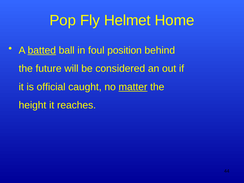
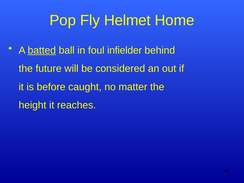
position: position -> infielder
official: official -> before
matter underline: present -> none
